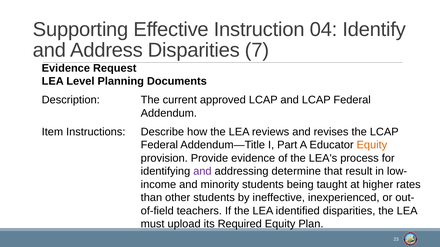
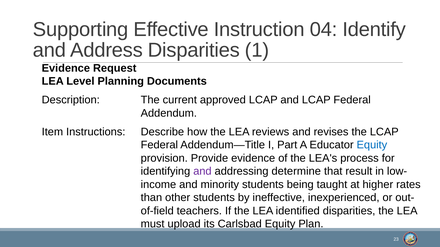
7: 7 -> 1
Equity at (372, 145) colour: orange -> blue
Required: Required -> Carlsbad
